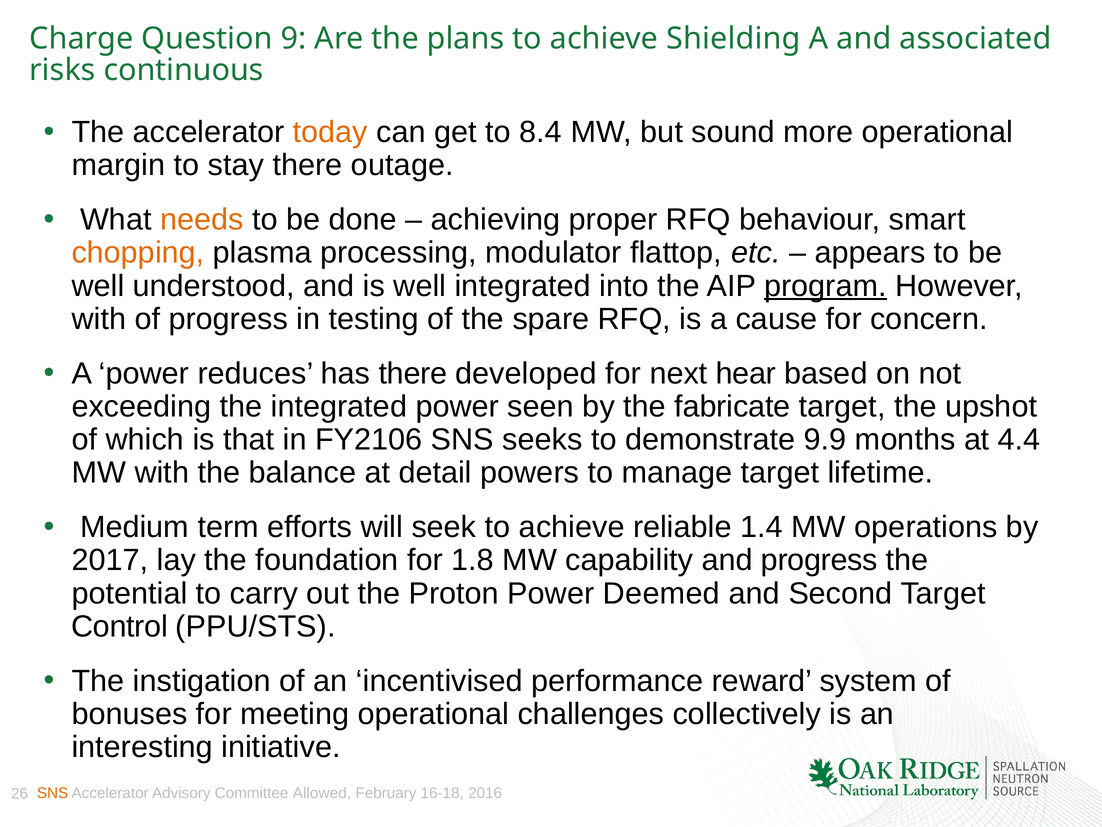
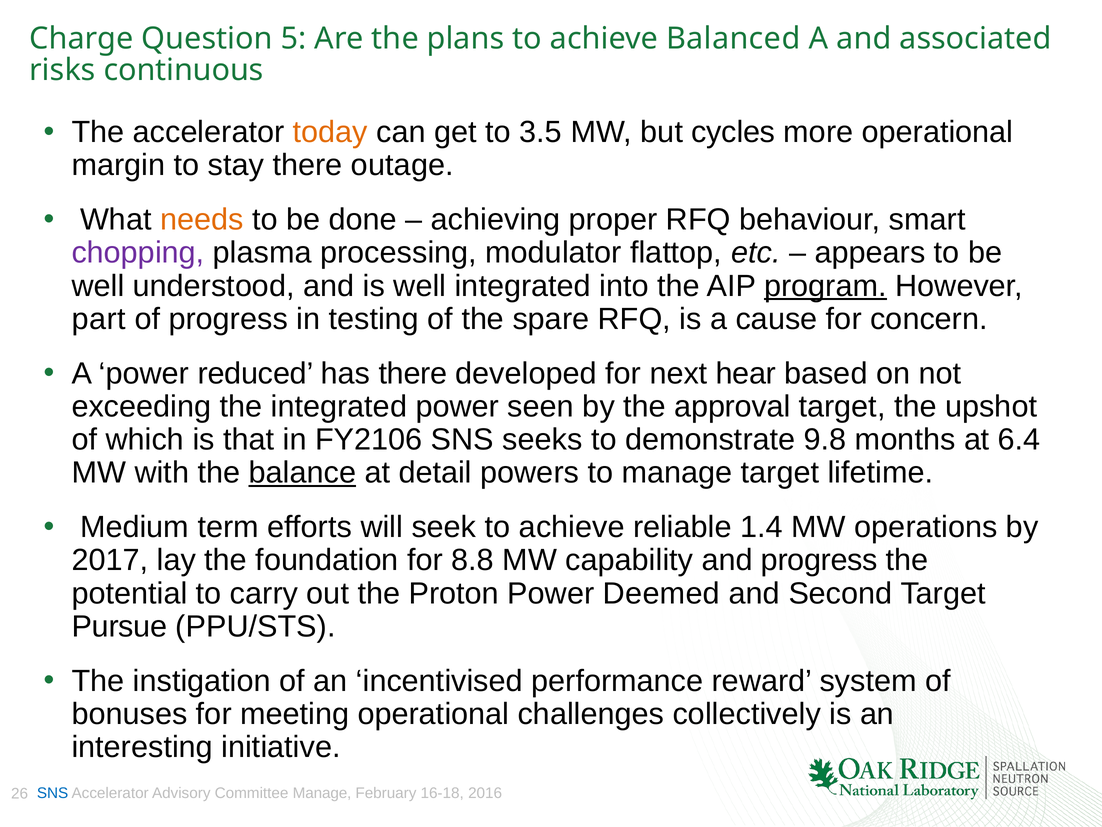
9: 9 -> 5
Shielding: Shielding -> Balanced
8.4: 8.4 -> 3.5
sound: sound -> cycles
chopping colour: orange -> purple
with at (99, 319): with -> part
reduces: reduces -> reduced
fabricate: fabricate -> approval
9.9: 9.9 -> 9.8
4.4: 4.4 -> 6.4
balance underline: none -> present
1.8: 1.8 -> 8.8
Control: Control -> Pursue
SNS at (53, 793) colour: orange -> blue
Allowed at (322, 793): Allowed -> Manage
